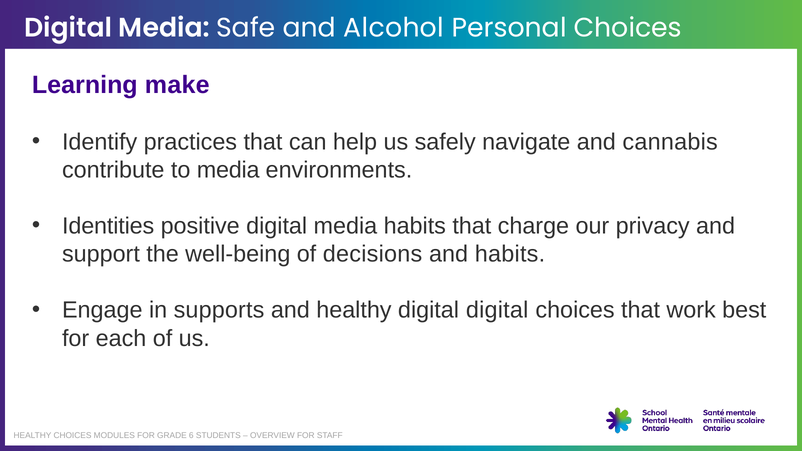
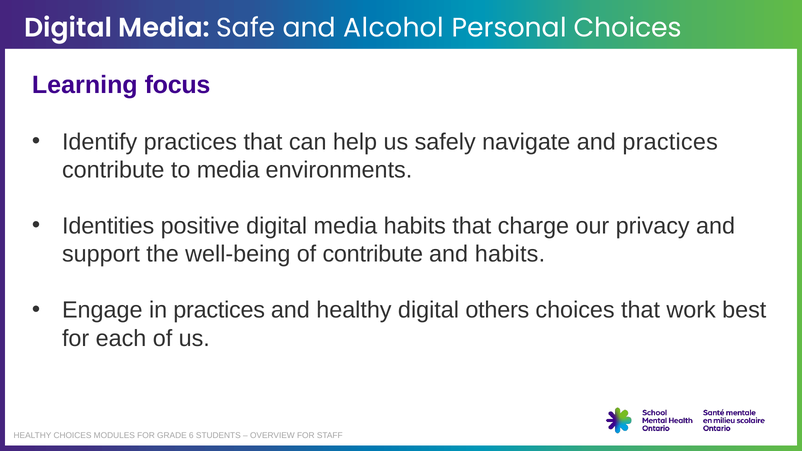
make: make -> focus
and cannabis: cannabis -> practices
of decisions: decisions -> contribute
in supports: supports -> practices
digital digital: digital -> others
